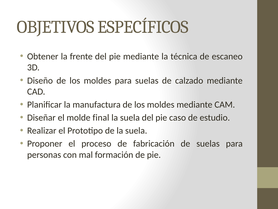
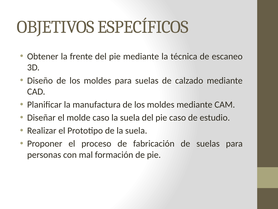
molde final: final -> caso
